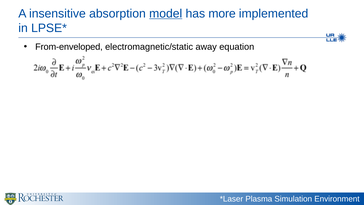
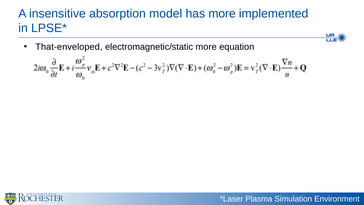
model underline: present -> none
From-enveloped: From-enveloped -> That-enveloped
electromagnetic/static away: away -> more
